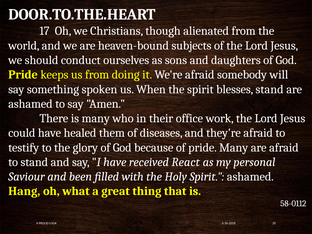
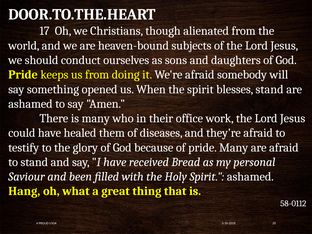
spoken: spoken -> opened
React: React -> Bread
